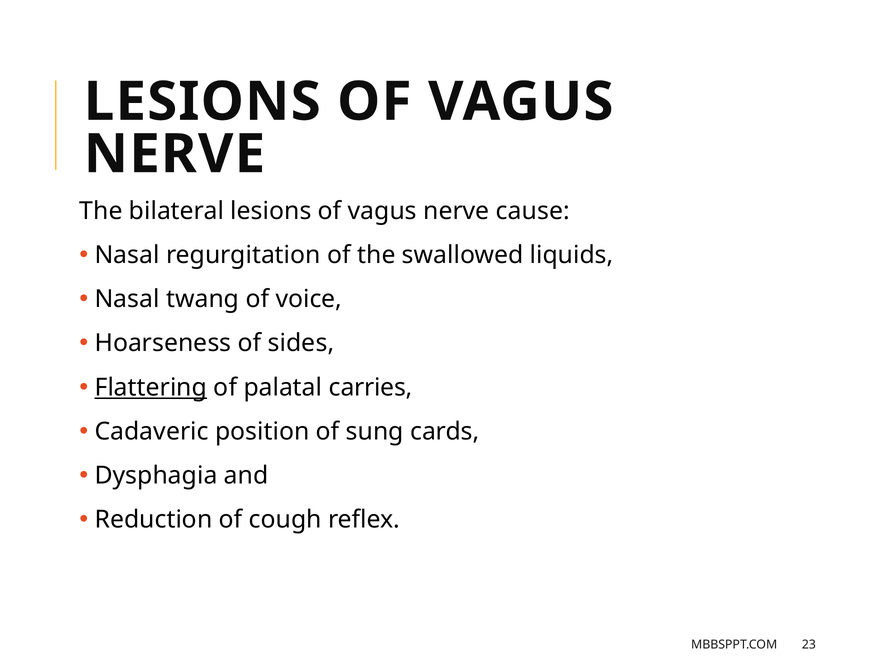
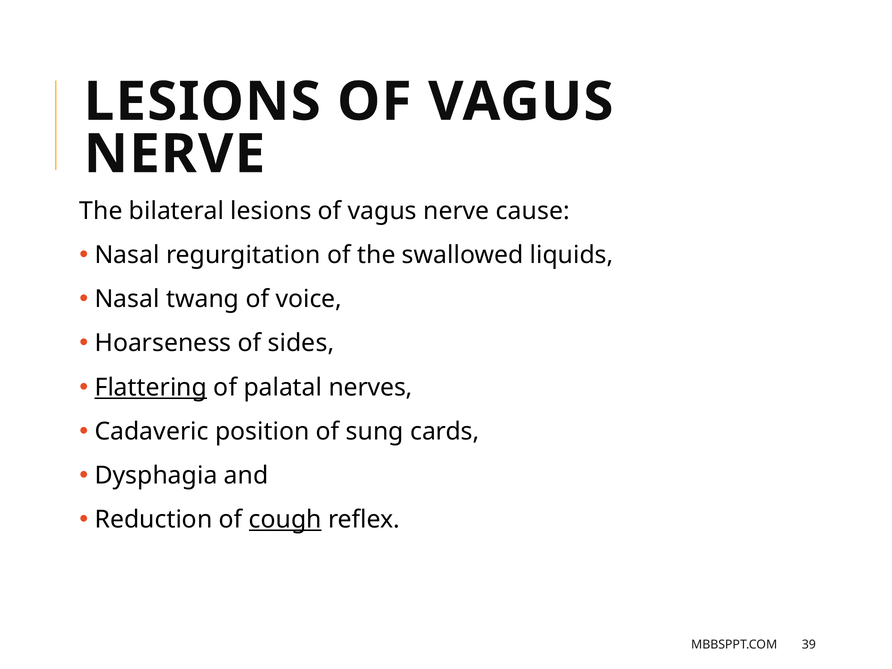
carries: carries -> nerves
cough underline: none -> present
23: 23 -> 39
